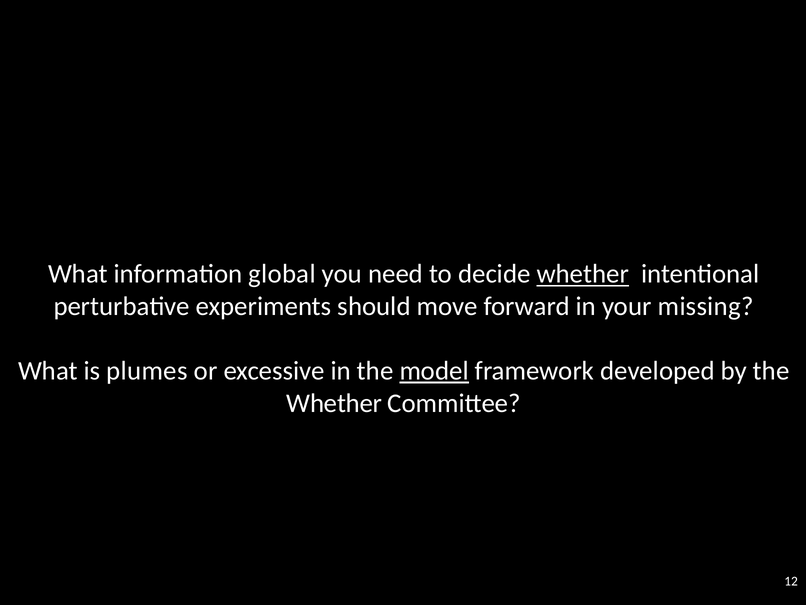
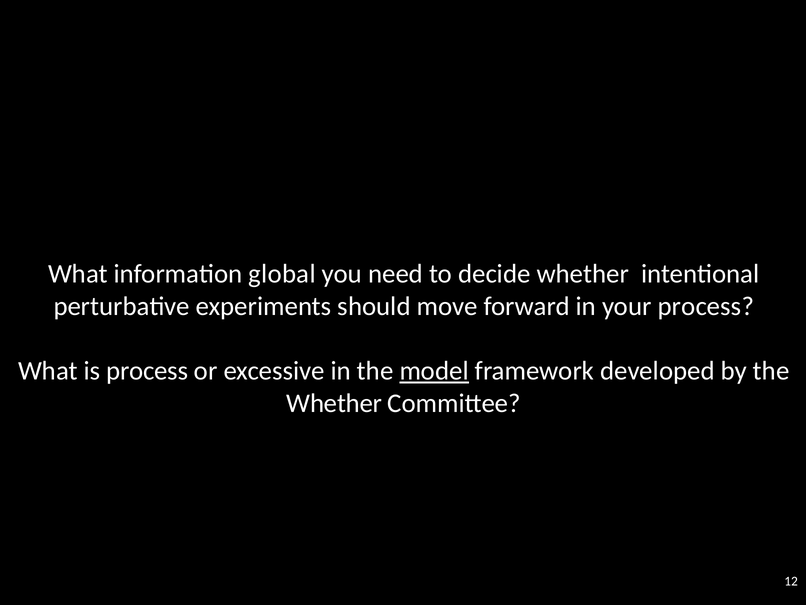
whether at (583, 274) underline: present -> none
your missing: missing -> process
is plumes: plumes -> process
